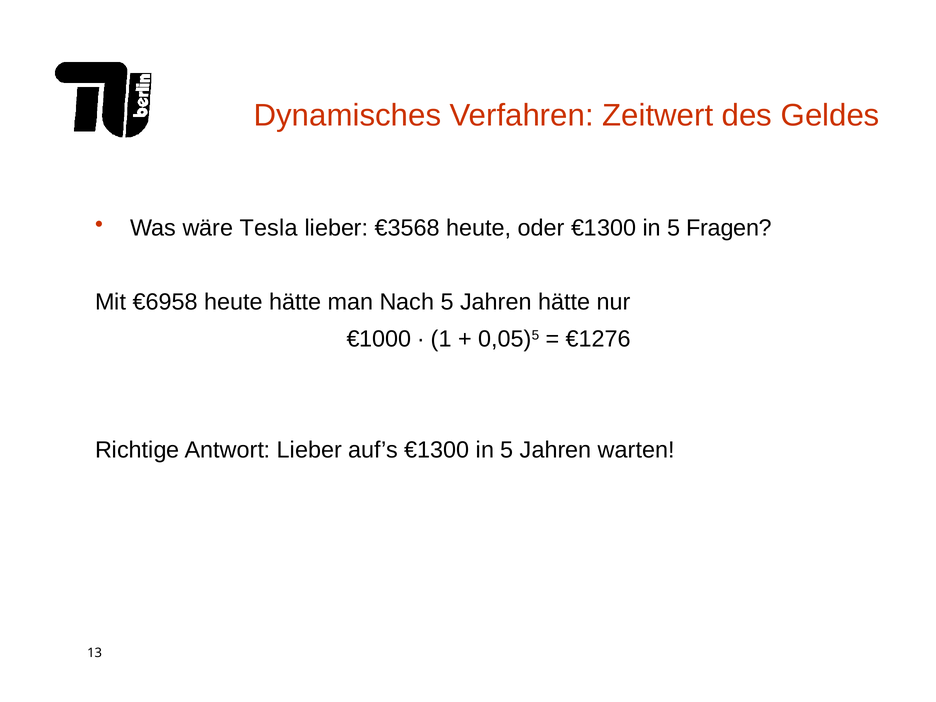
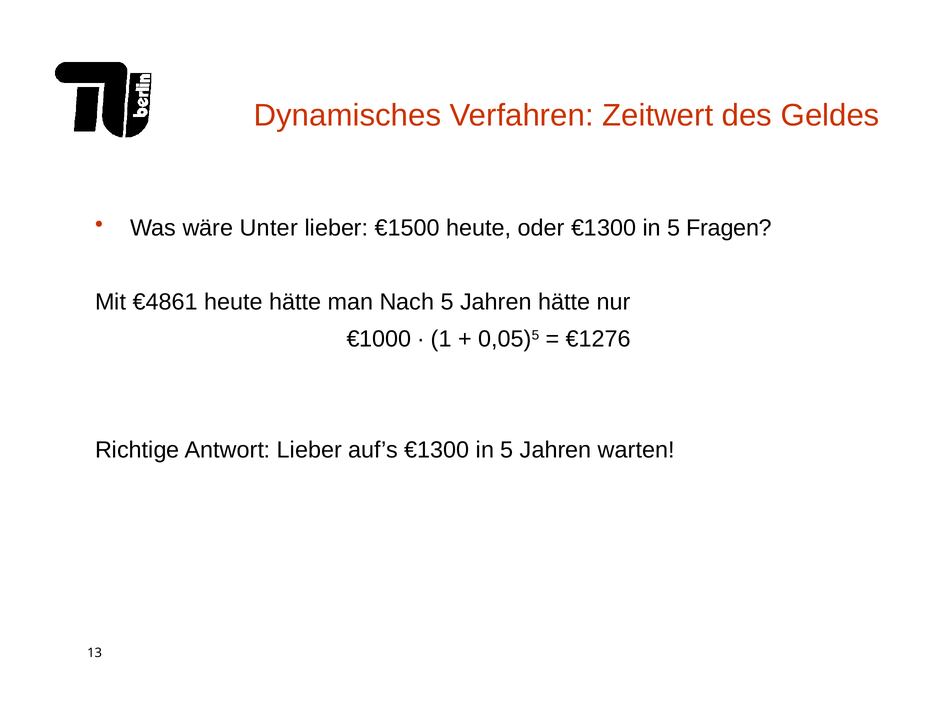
Tesla: Tesla -> Unter
€3568: €3568 -> €1500
€6958: €6958 -> €4861
